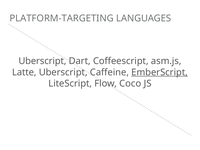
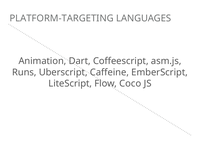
Uberscript at (42, 61): Uberscript -> Animation
Latte: Latte -> Runs
EmberScript underline: present -> none
